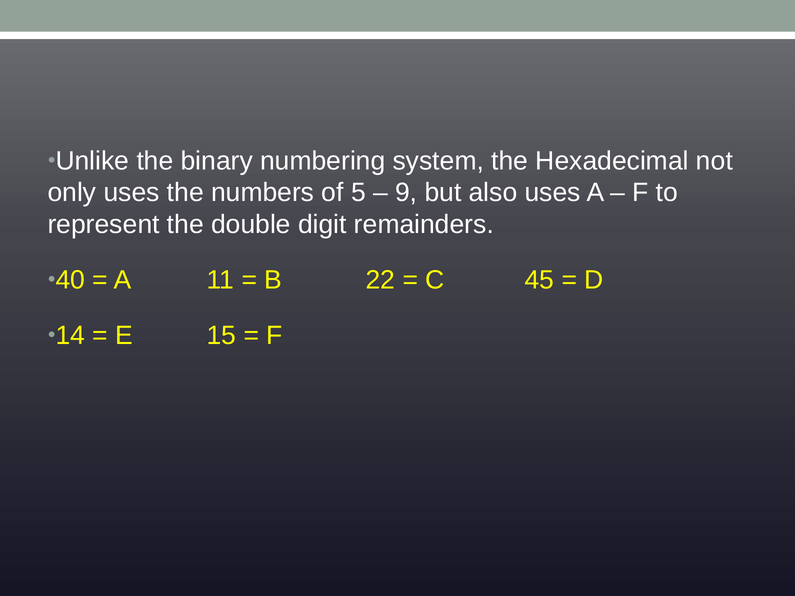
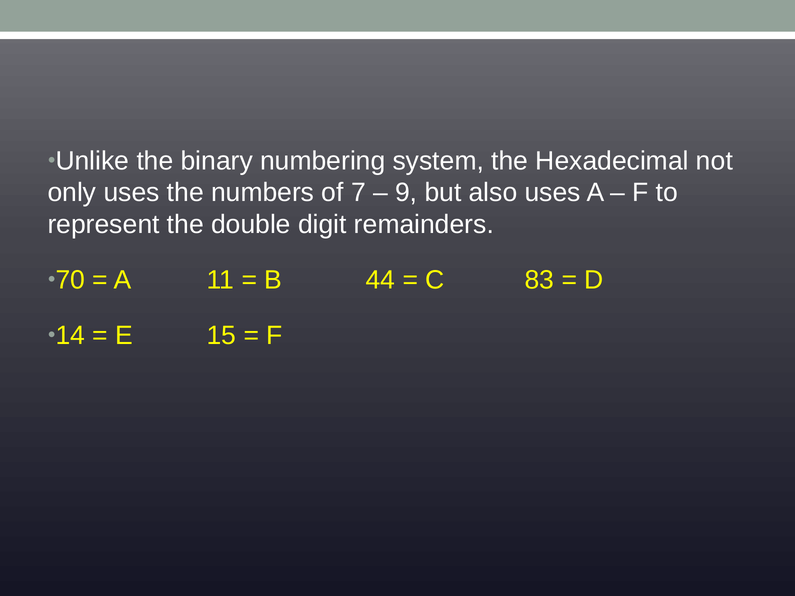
5: 5 -> 7
40: 40 -> 70
22: 22 -> 44
45: 45 -> 83
